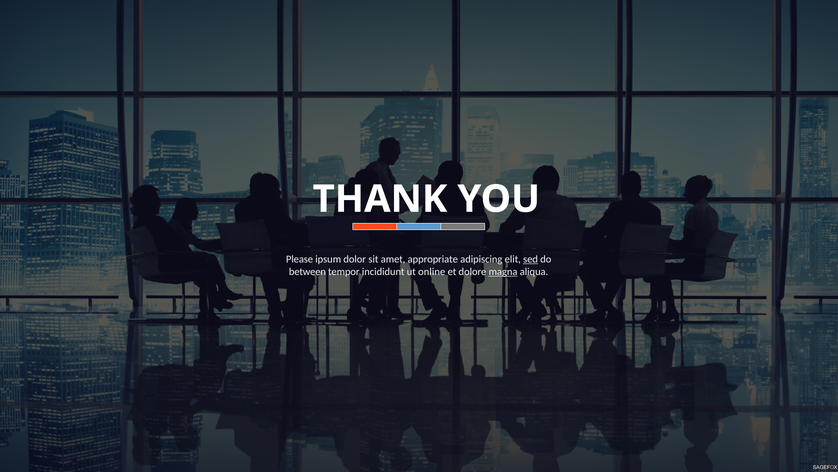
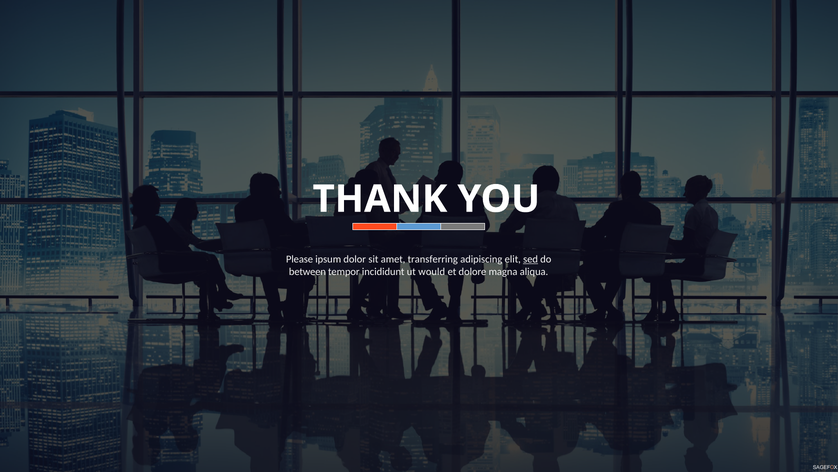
appropriate: appropriate -> transferring
online: online -> would
magna underline: present -> none
